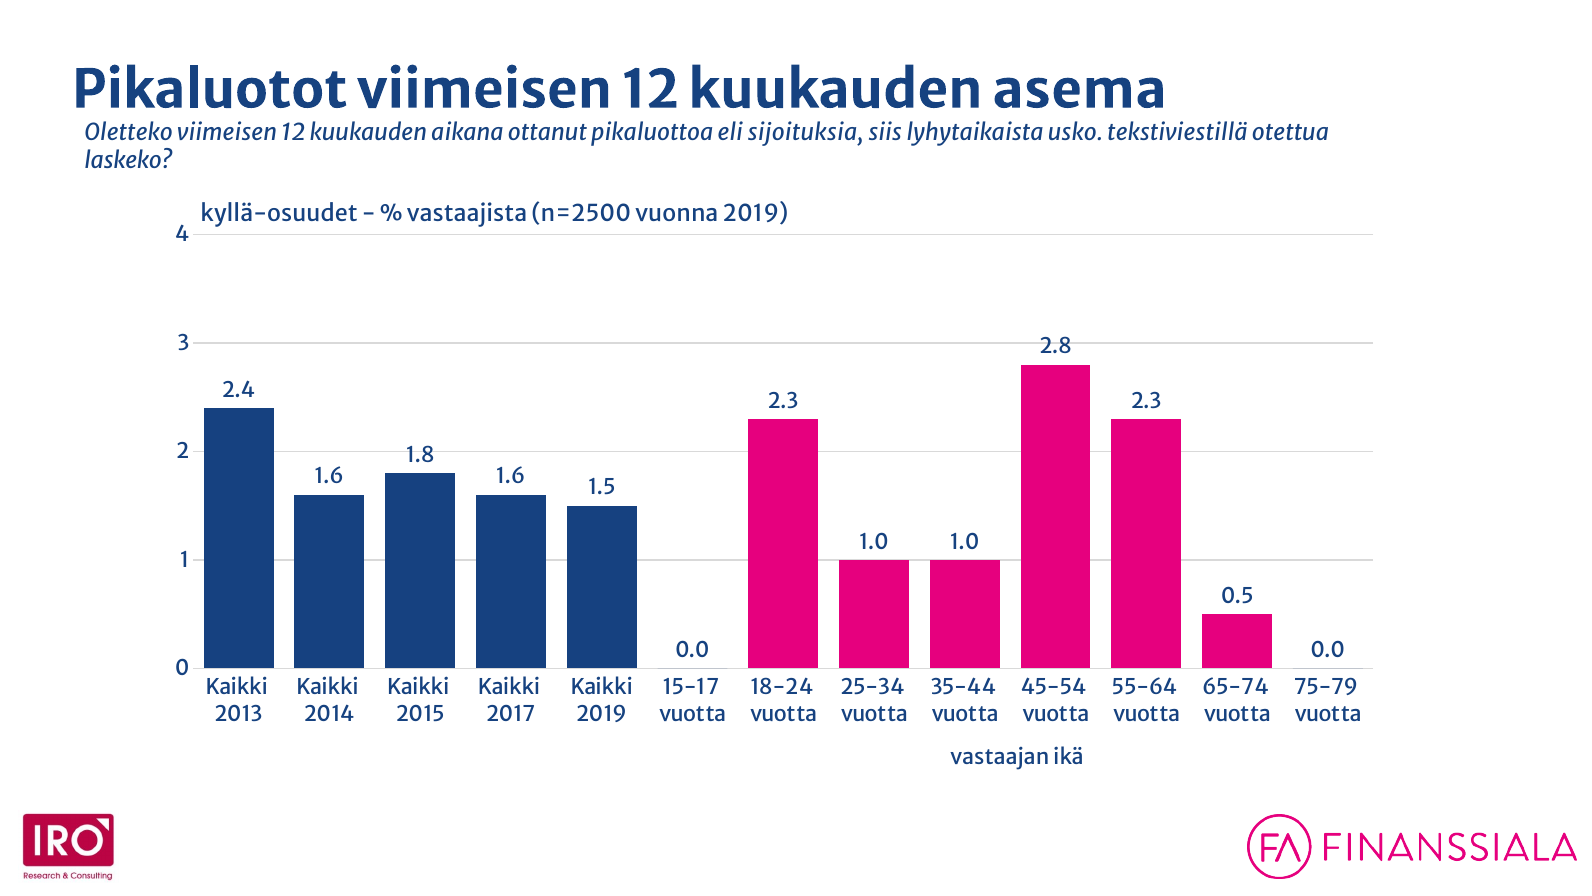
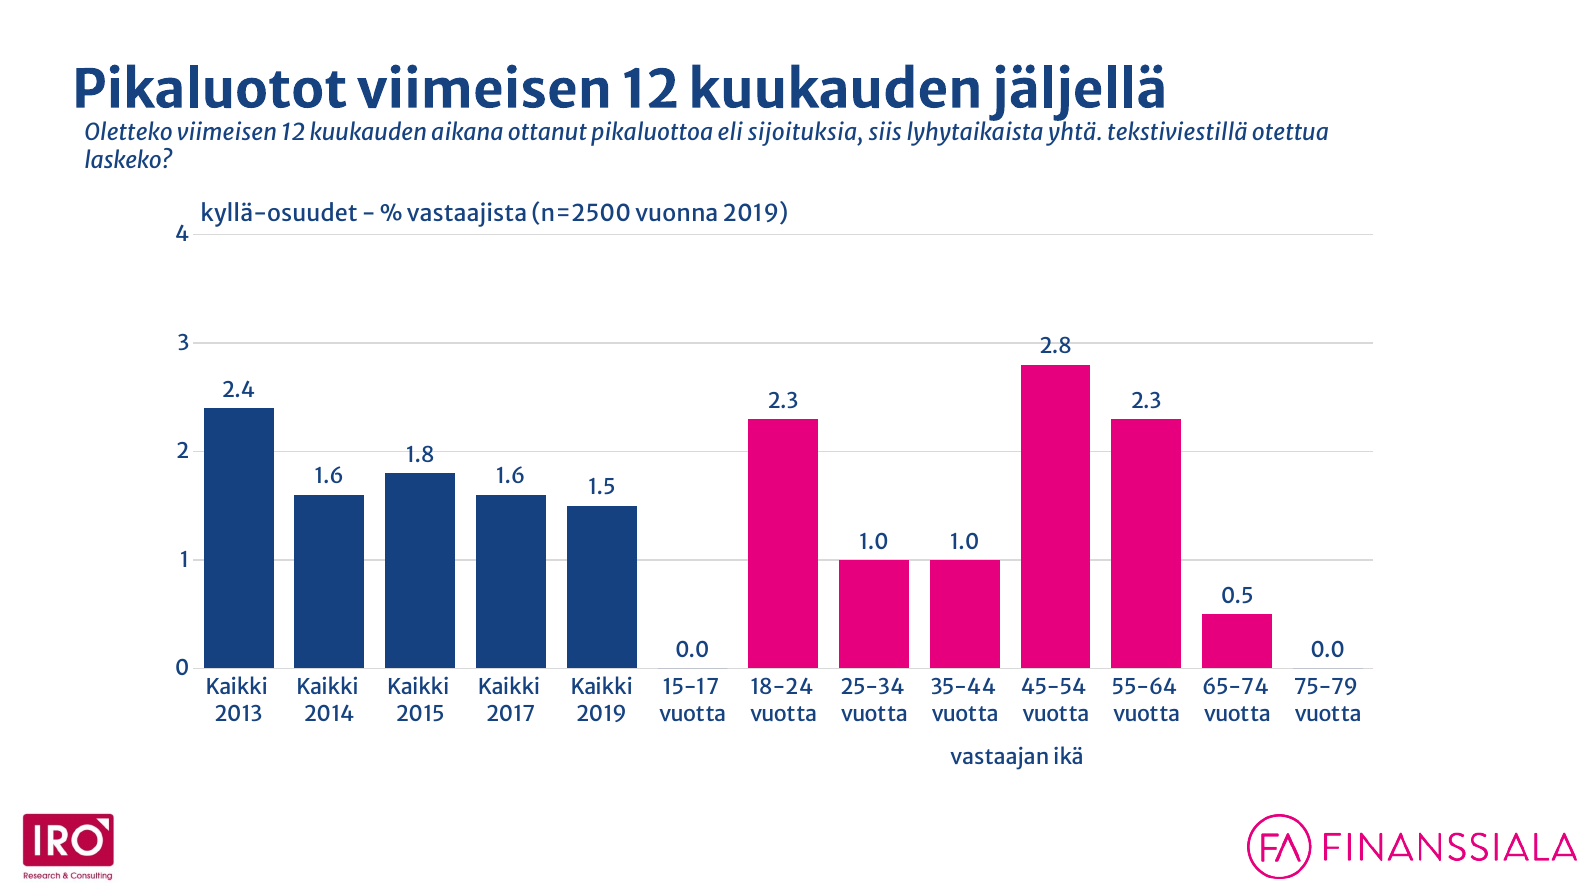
asema: asema -> jäljellä
usko: usko -> yhtä
